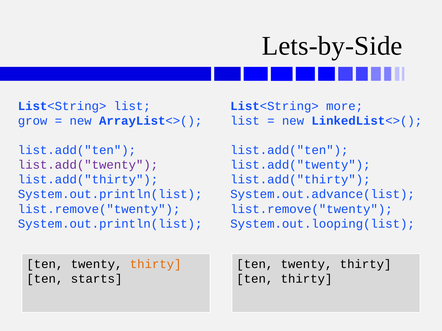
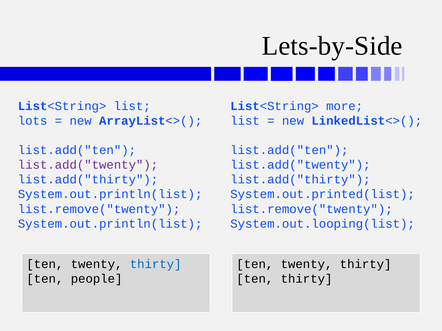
grow: grow -> lots
System.out.advance(list: System.out.advance(list -> System.out.printed(list
thirty at (156, 265) colour: orange -> blue
starts: starts -> people
